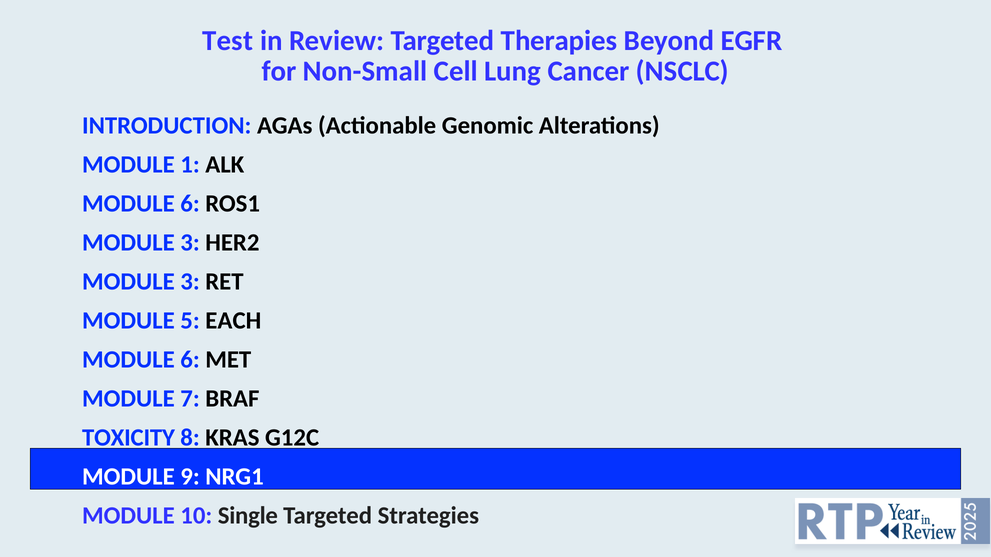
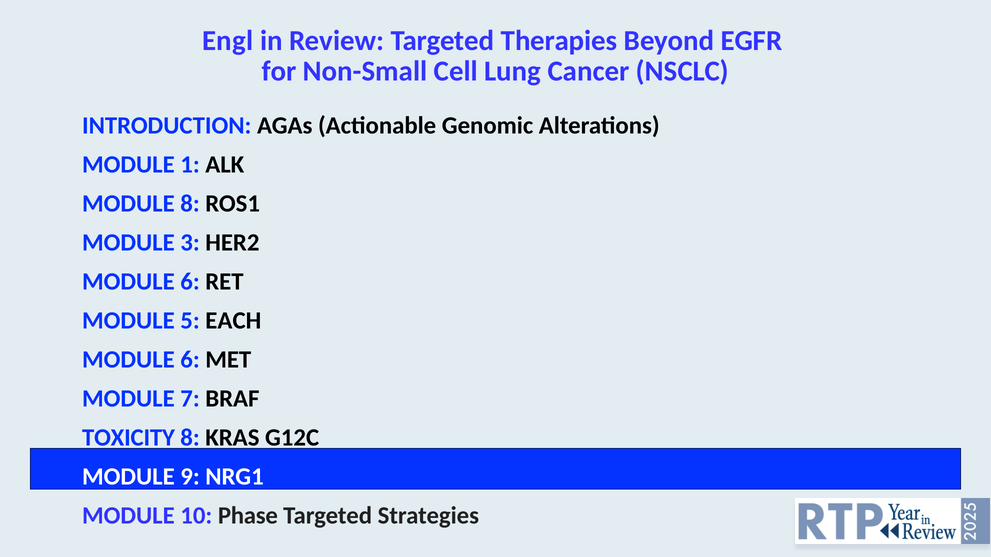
Test: Test -> Engl
6 at (190, 204): 6 -> 8
3 at (190, 282): 3 -> 6
Single: Single -> Phase
